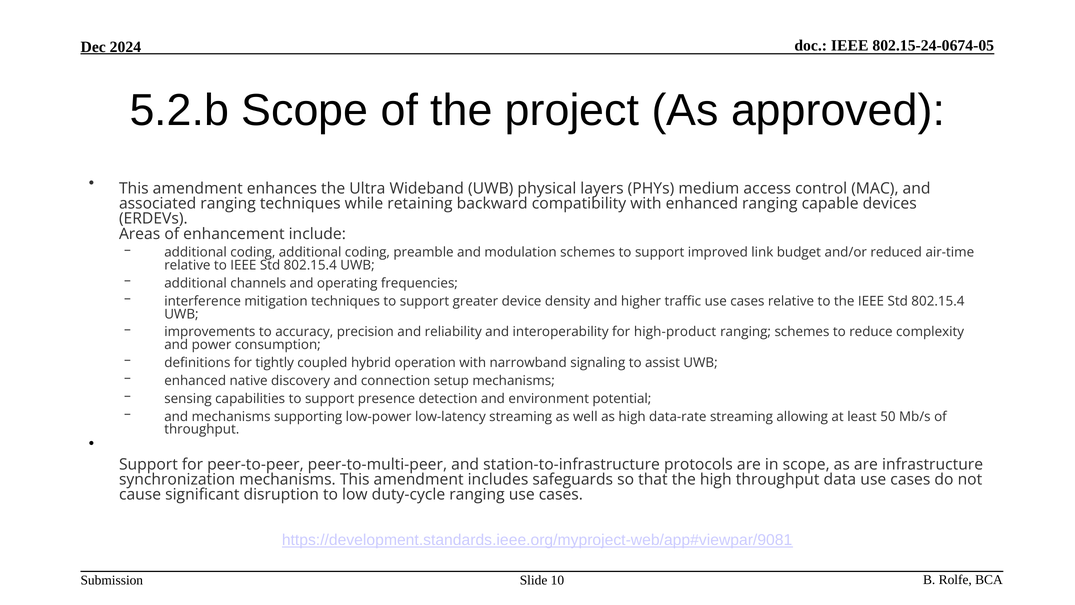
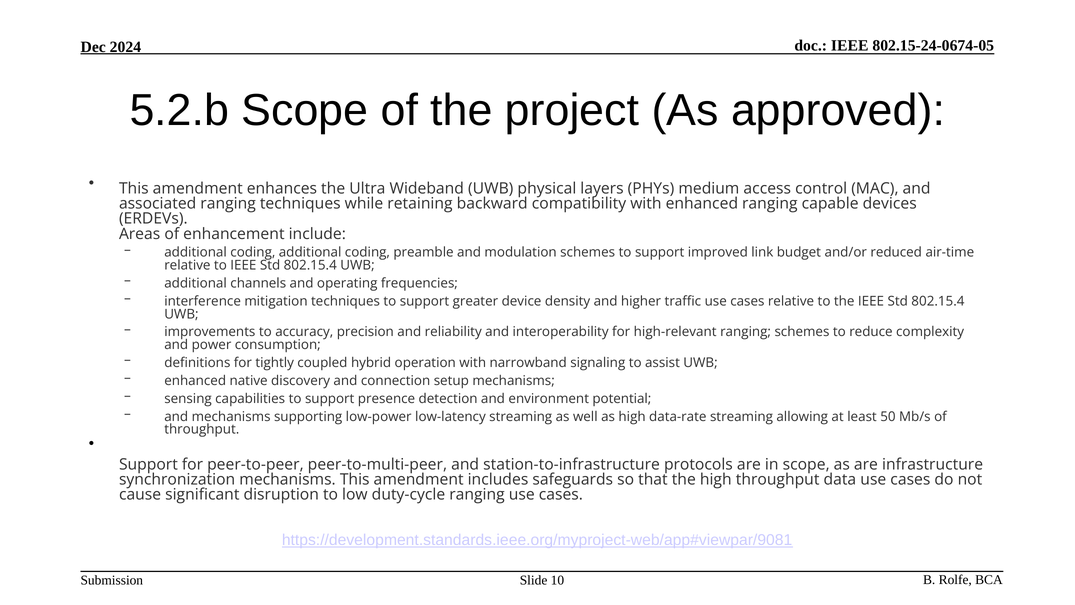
high-product: high-product -> high-relevant
